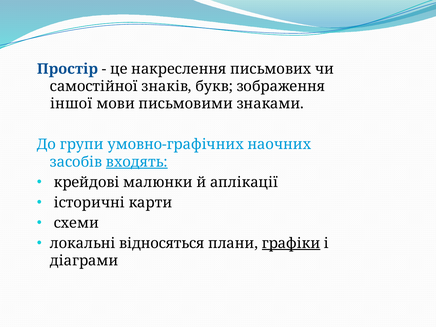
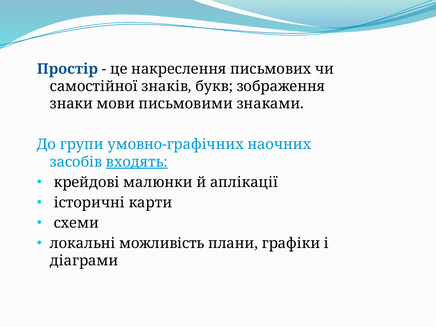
іншої: іншої -> знаки
відносяться: відносяться -> можливість
графіки underline: present -> none
